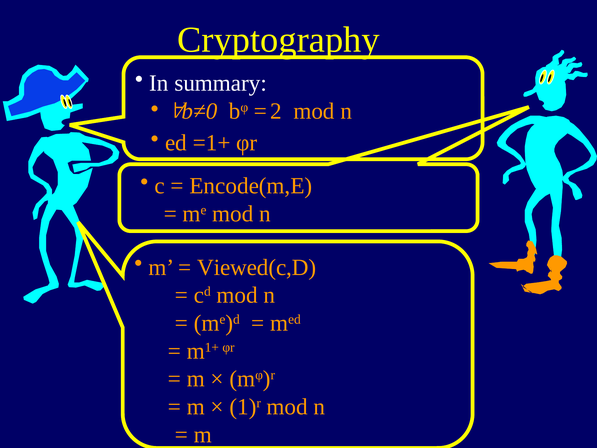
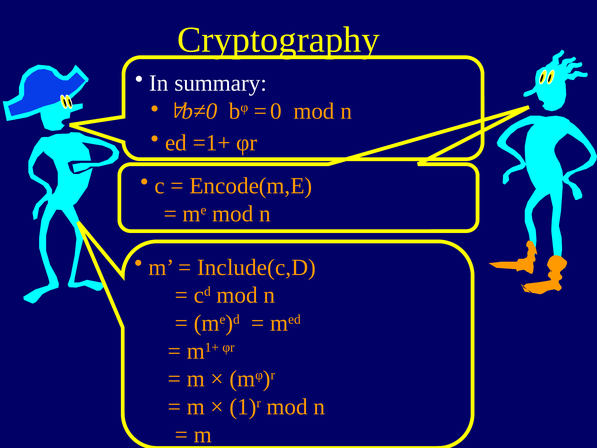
2: 2 -> 0
Viewed(c,D: Viewed(c,D -> Include(c,D
